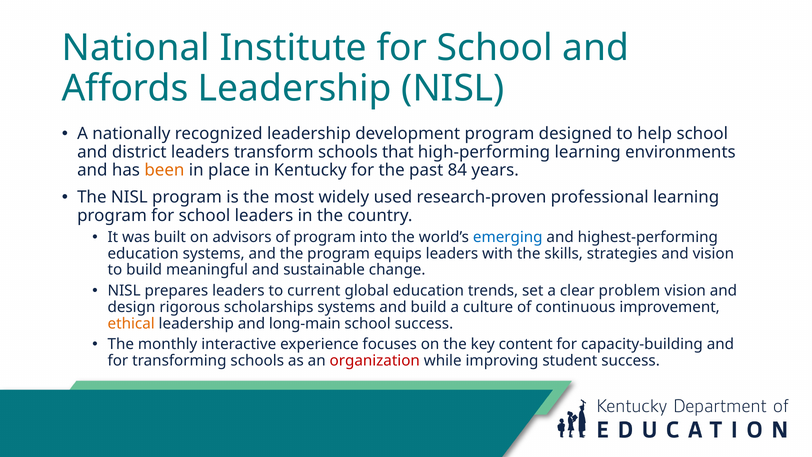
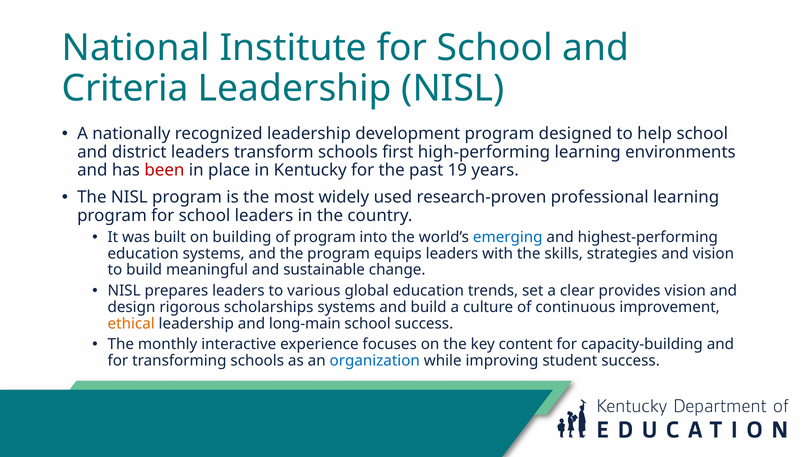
Affords: Affords -> Criteria
that: that -> first
been colour: orange -> red
84: 84 -> 19
advisors: advisors -> building
current: current -> various
problem: problem -> provides
organization colour: red -> blue
